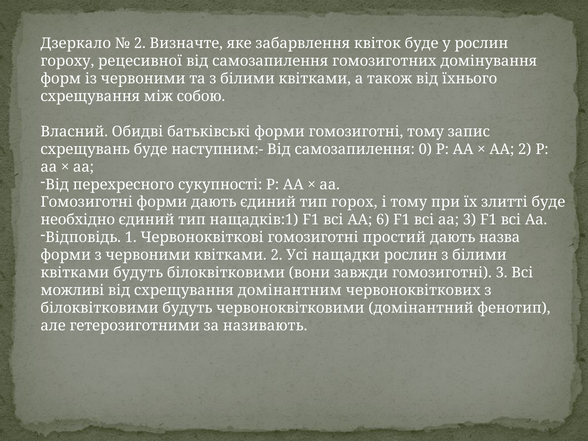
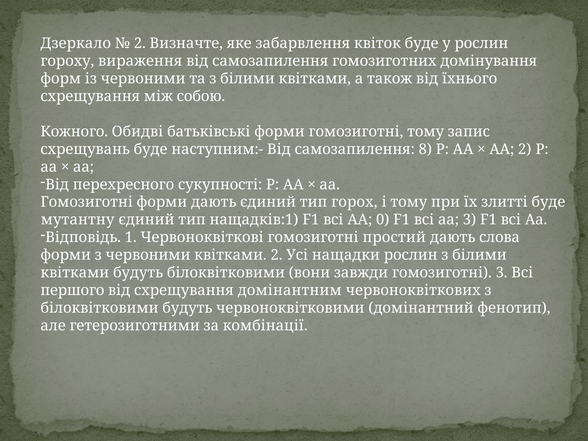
рецесивної: рецесивної -> вираження
Власний: Власний -> Кожного
0: 0 -> 8
необхідно: необхідно -> мутантну
6: 6 -> 0
назва: назва -> слова
можливі: можливі -> першого
називають: називають -> комбінації
